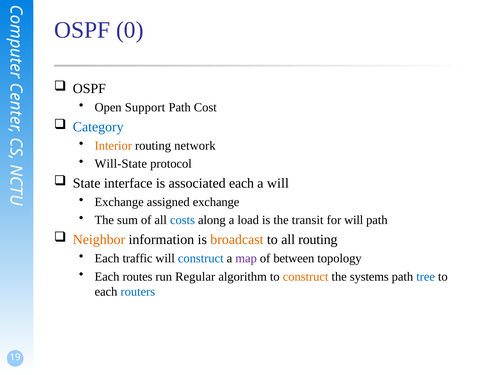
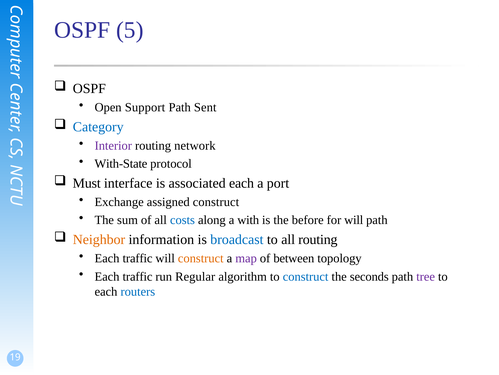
0: 0 -> 5
Cost: Cost -> Sent
Interior colour: orange -> purple
Will-State: Will-State -> With-State
State: State -> Must
a will: will -> port
assigned exchange: exchange -> construct
load: load -> with
transit: transit -> before
broadcast colour: orange -> blue
construct at (201, 258) colour: blue -> orange
routes at (138, 276): routes -> traffic
construct at (306, 276) colour: orange -> blue
systems: systems -> seconds
tree colour: blue -> purple
